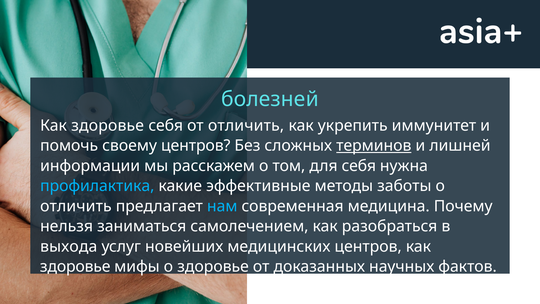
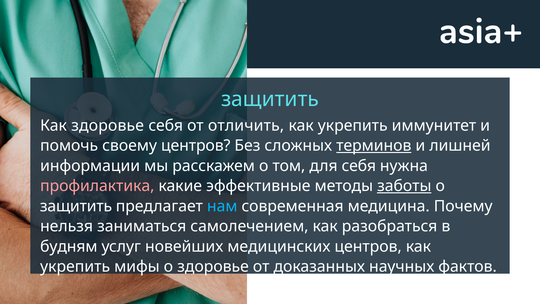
болезней at (270, 99): болезней -> защитить
профилактика colour: light blue -> pink
заботы underline: none -> present
отличить at (76, 206): отличить -> защитить
выхода: выхода -> будням
здоровье at (75, 267): здоровье -> укрепить
